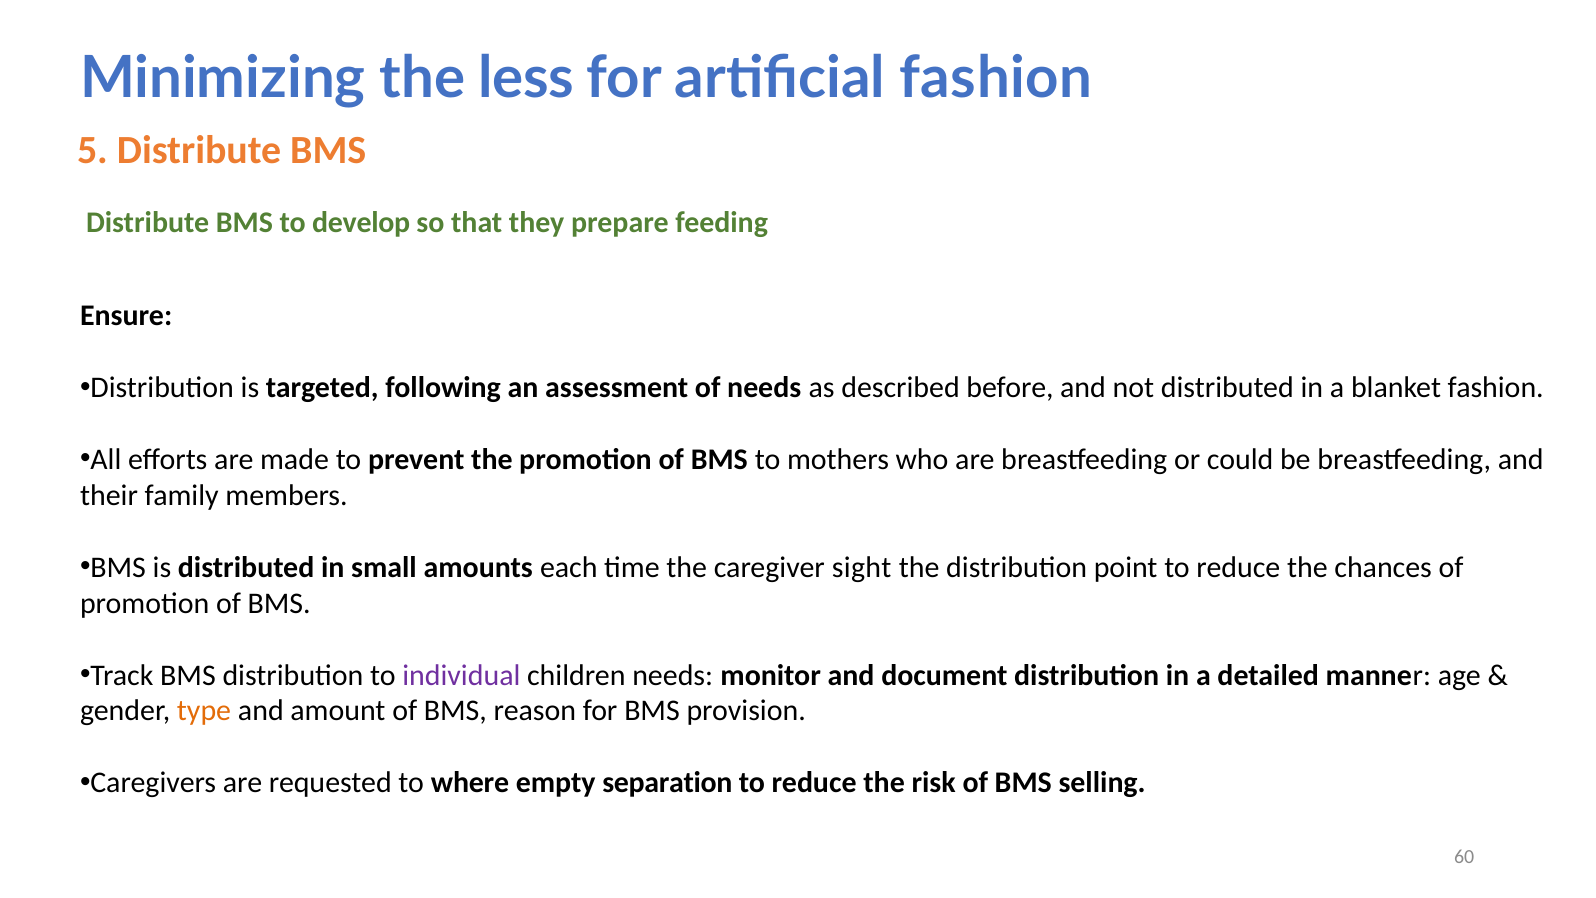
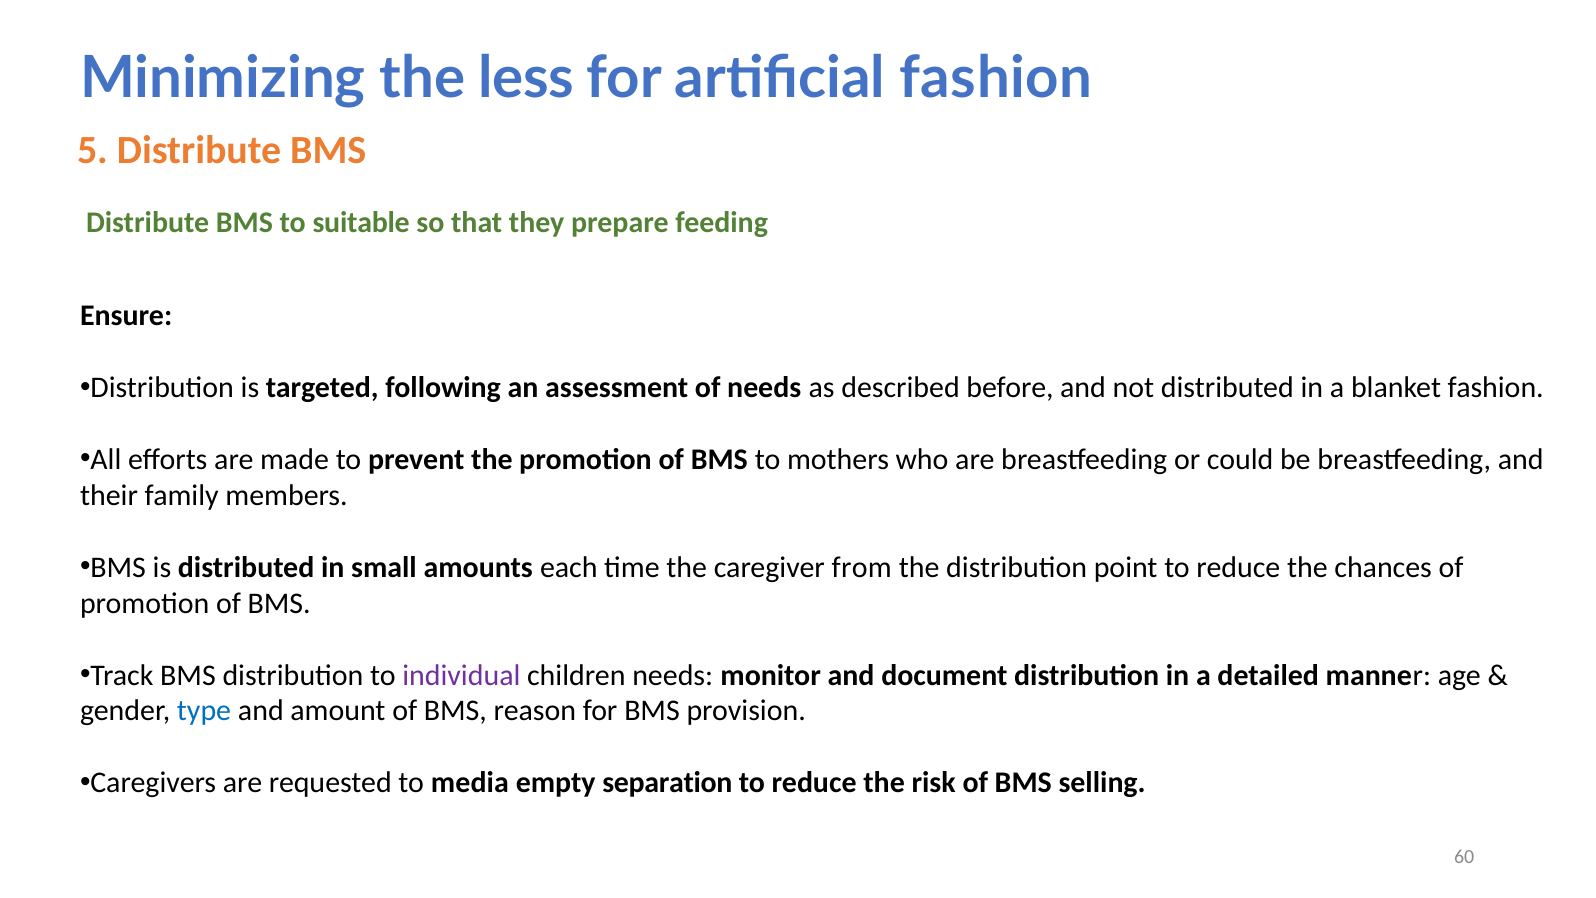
develop: develop -> suitable
sight: sight -> from
type colour: orange -> blue
where: where -> media
